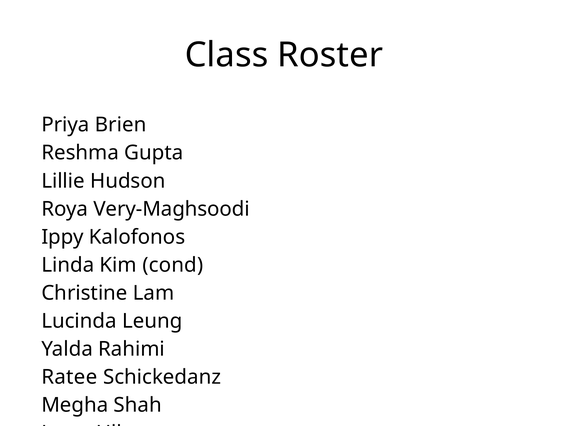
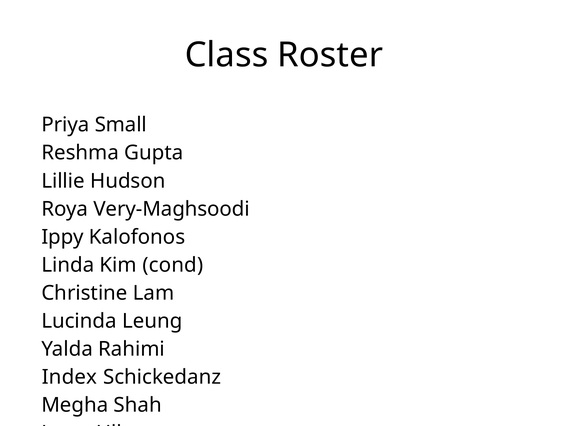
Brien: Brien -> Small
Ratee: Ratee -> Index
